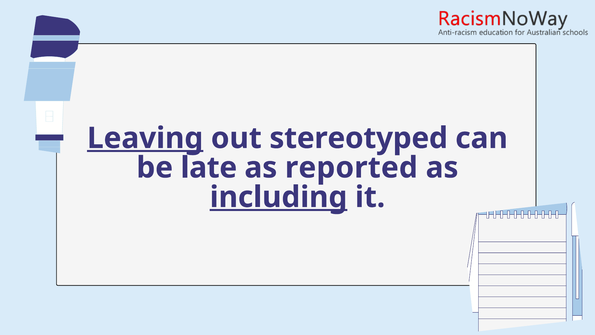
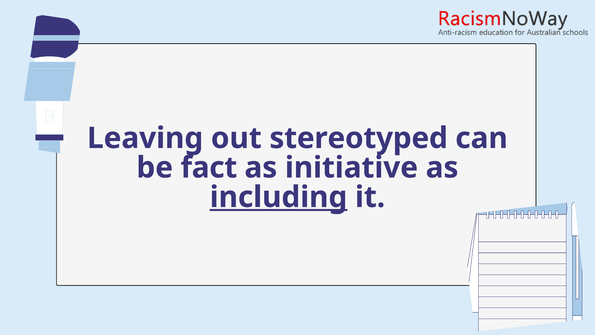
Leaving underline: present -> none
late: late -> fact
reported: reported -> initiative
